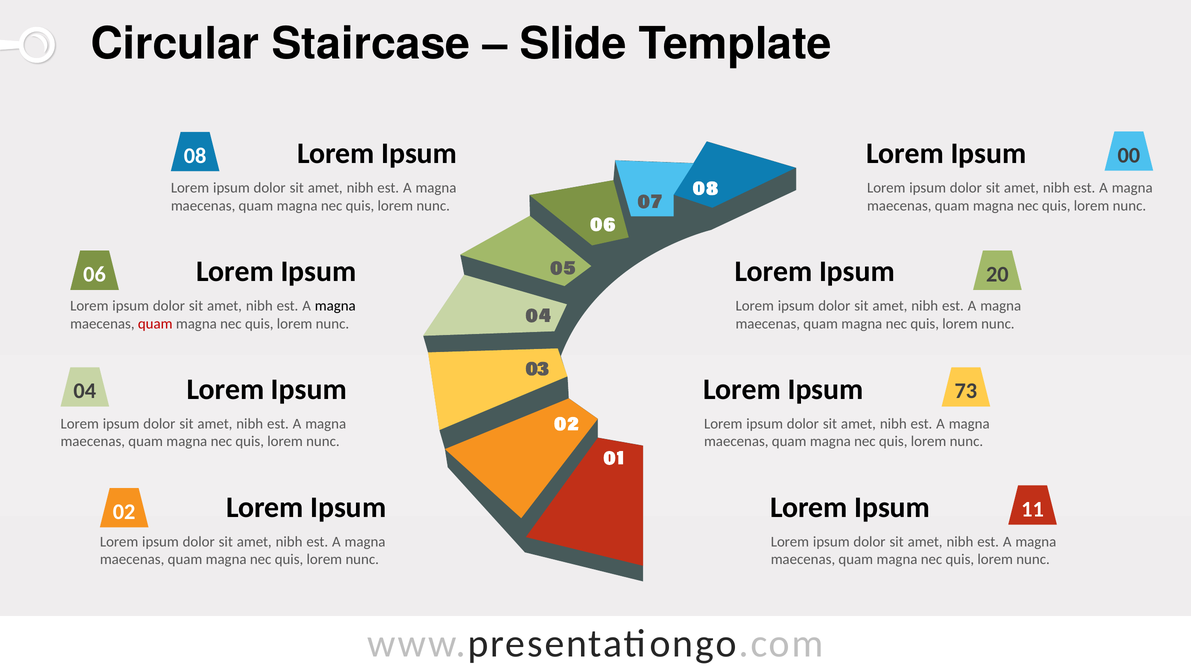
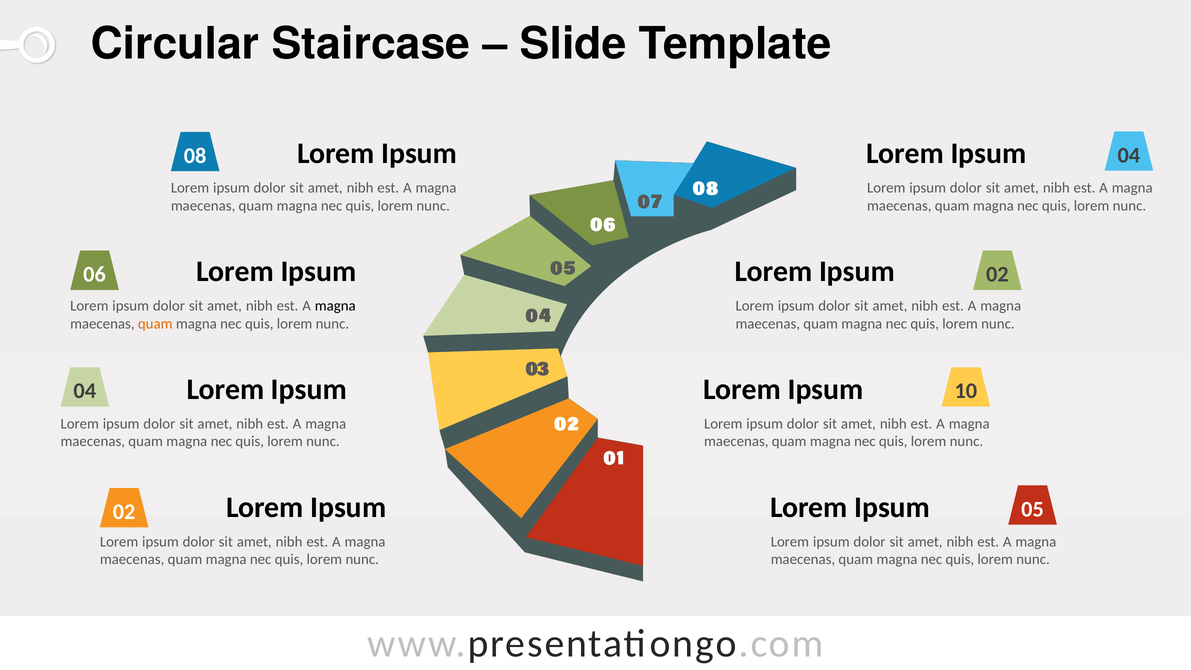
08 00: 00 -> 04
06 20: 20 -> 02
quam at (155, 324) colour: red -> orange
73: 73 -> 10
11: 11 -> 05
